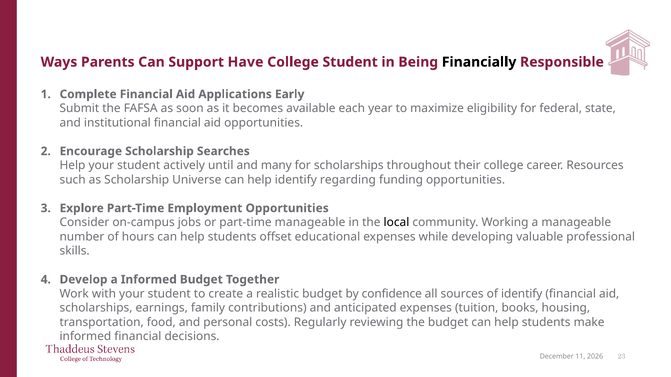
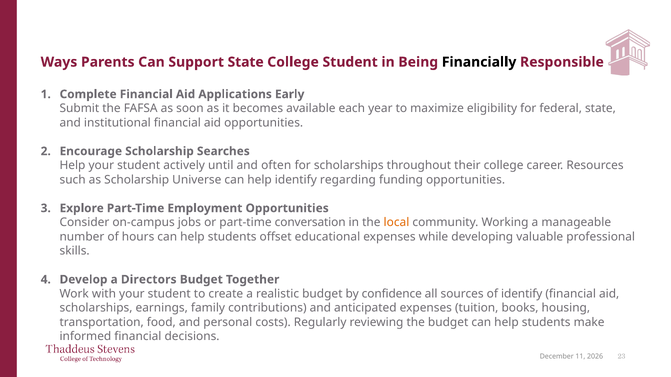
Support Have: Have -> State
many: many -> often
part-time manageable: manageable -> conversation
local colour: black -> orange
a Informed: Informed -> Directors
